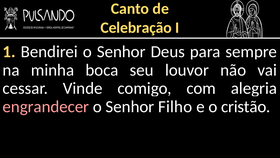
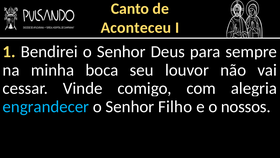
Celebração: Celebração -> Aconteceu
engrandecer colour: pink -> light blue
cristão: cristão -> nossos
